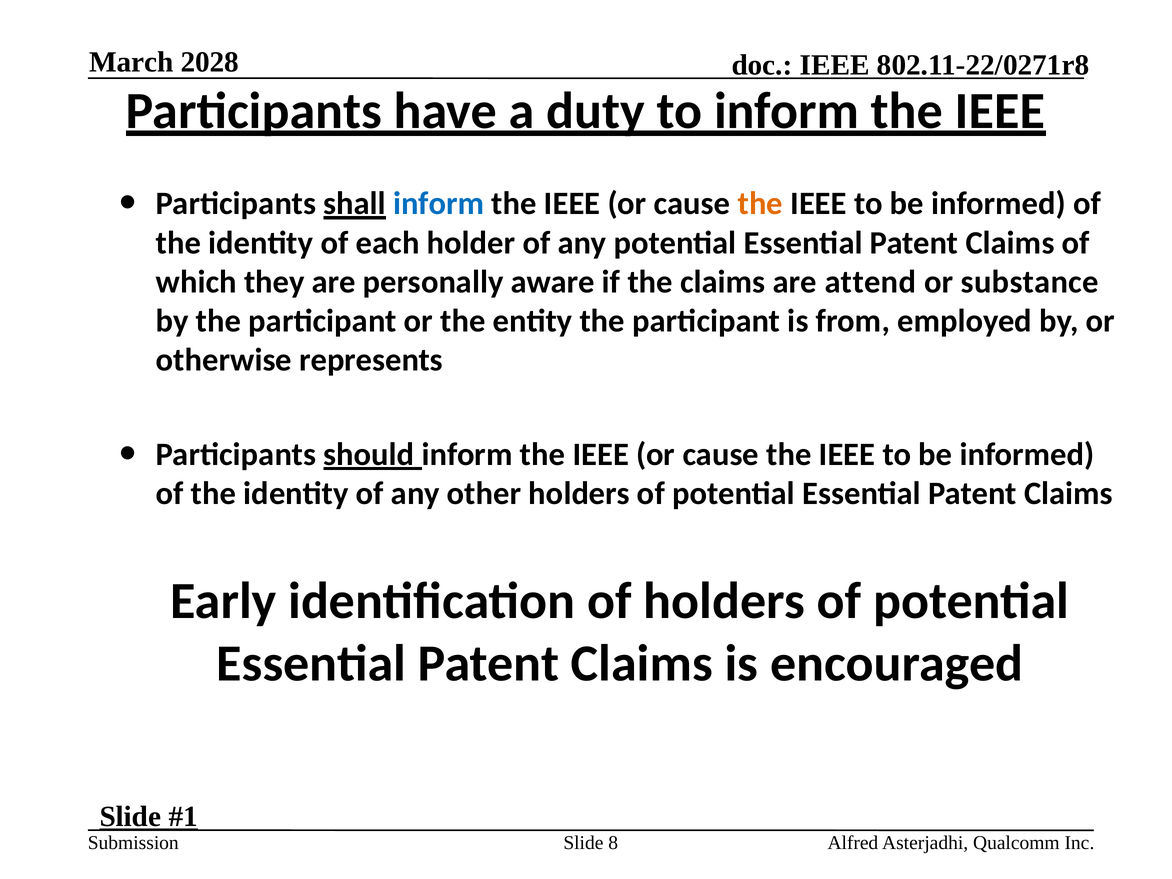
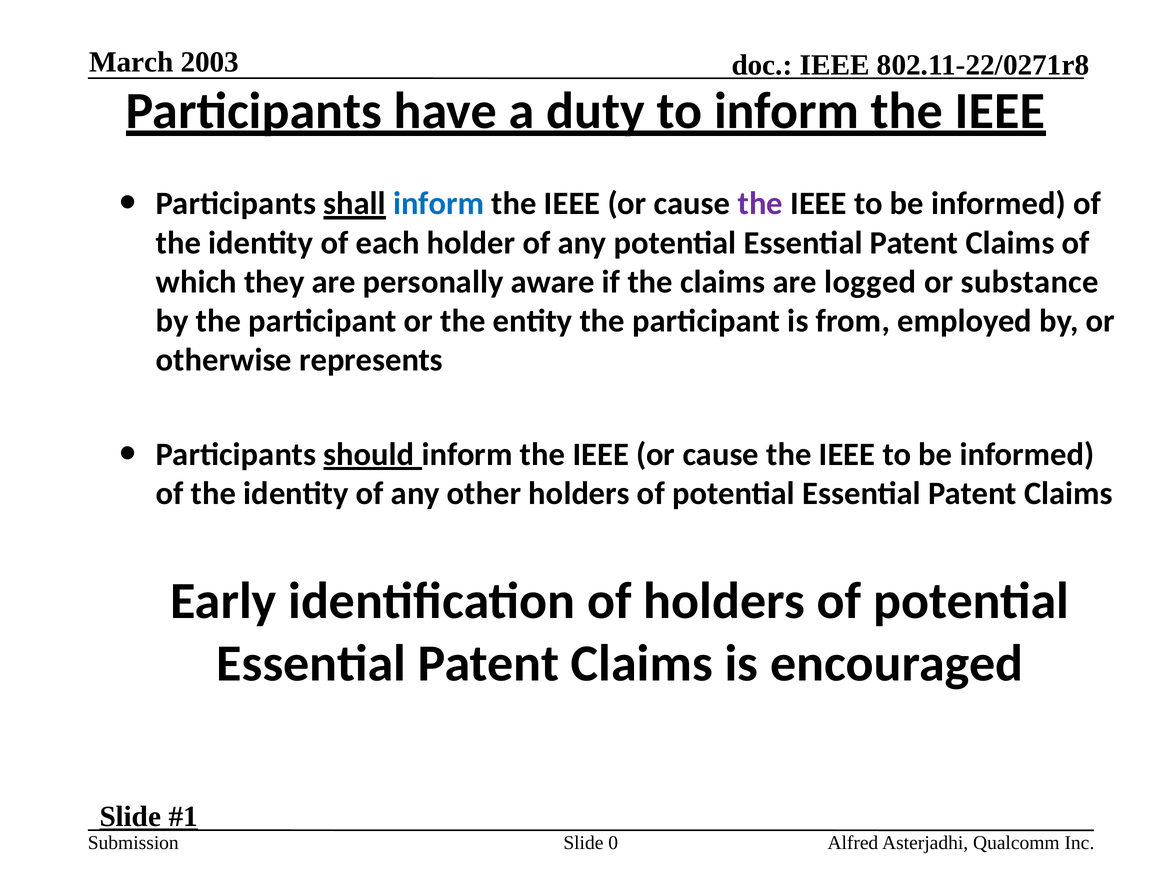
2028: 2028 -> 2003
the at (760, 204) colour: orange -> purple
attend: attend -> logged
8: 8 -> 0
